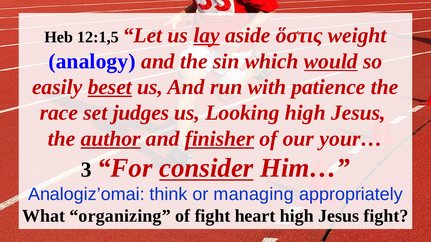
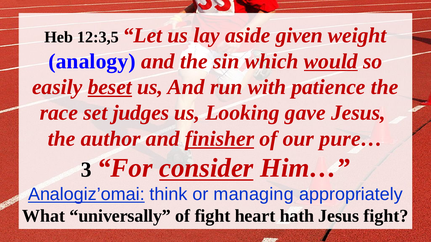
12:1,5: 12:1,5 -> 12:3,5
lay underline: present -> none
ὅστις: ὅστις -> given
Looking high: high -> gave
author underline: present -> none
your…: your… -> pure…
Analogiz’omai underline: none -> present
organizing: organizing -> universally
heart high: high -> hath
